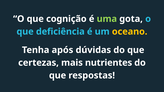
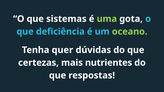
cognição: cognição -> sistemas
oceano colour: yellow -> light green
após: após -> quer
